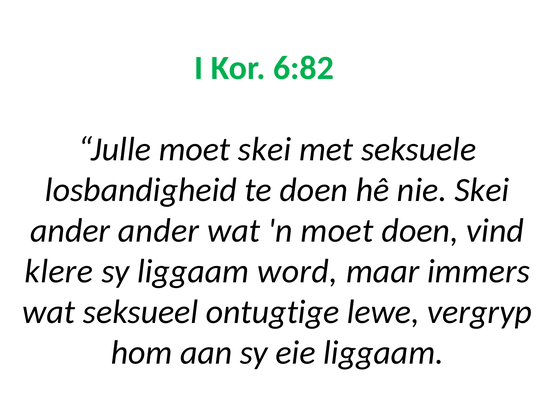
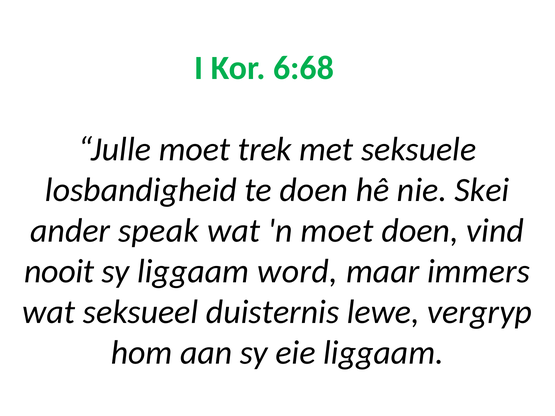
6:82: 6:82 -> 6:68
moet skei: skei -> trek
ander ander: ander -> speak
klere: klere -> nooit
ontugtige: ontugtige -> duisternis
